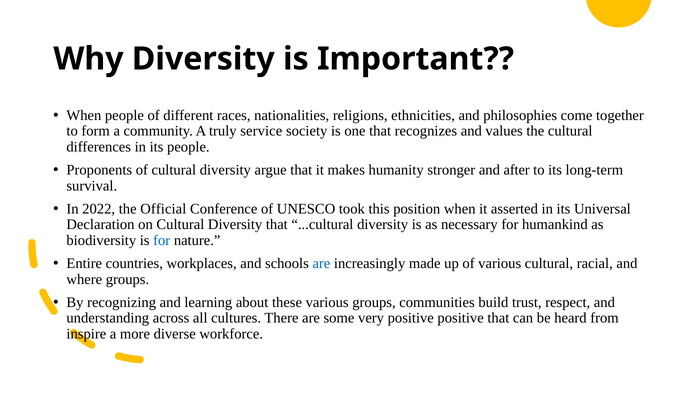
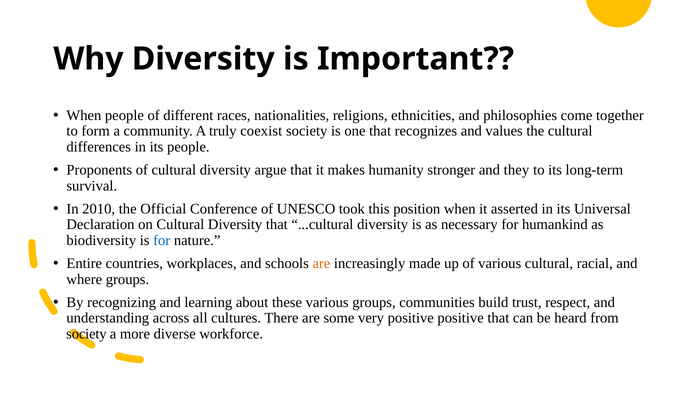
service: service -> coexist
after: after -> they
2022: 2022 -> 2010
are at (321, 263) colour: blue -> orange
inspire at (86, 334): inspire -> society
